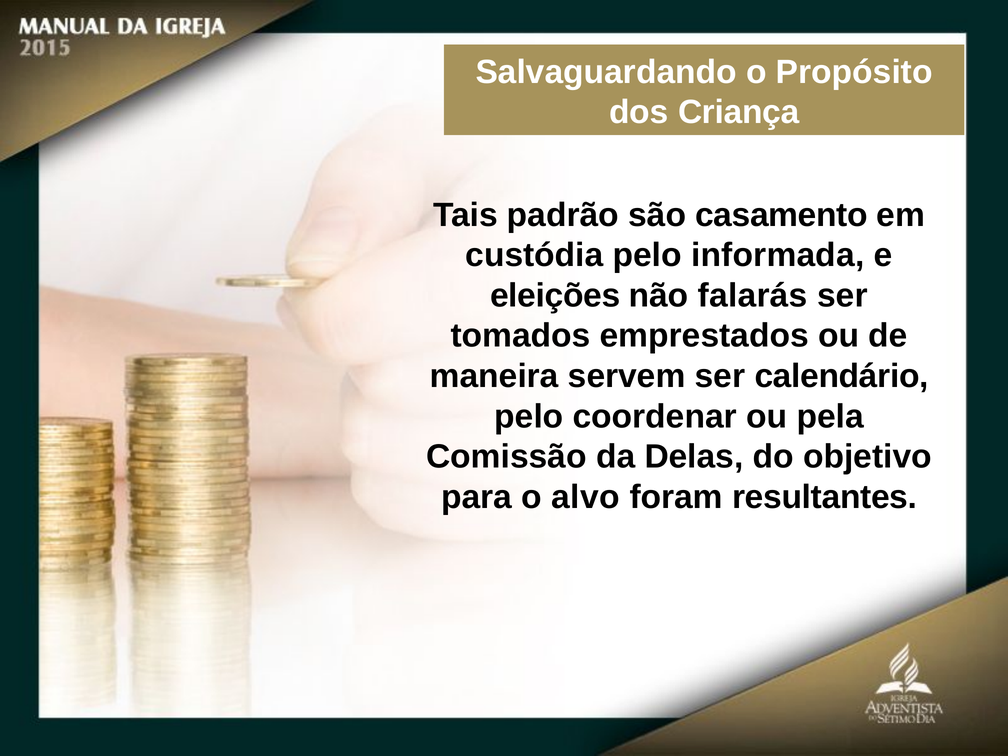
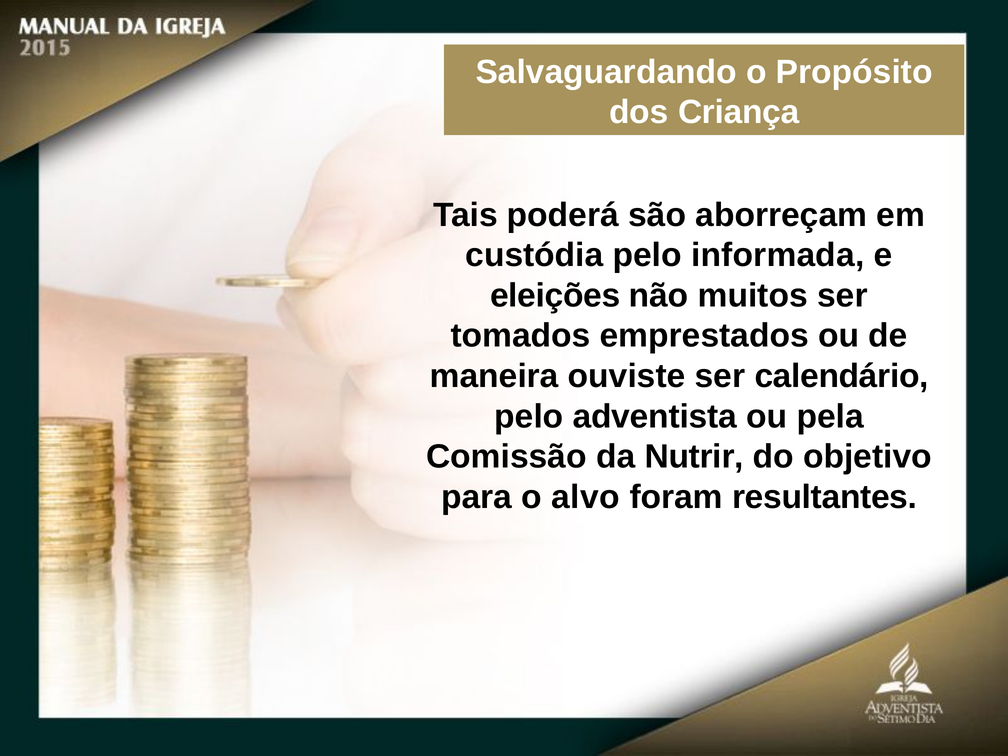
padrão: padrão -> poderá
casamento: casamento -> aborreçam
falarás: falarás -> muitos
servem: servem -> ouviste
coordenar: coordenar -> adventista
Delas: Delas -> Nutrir
